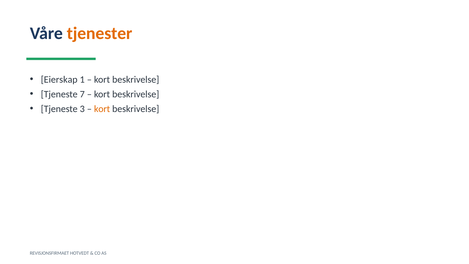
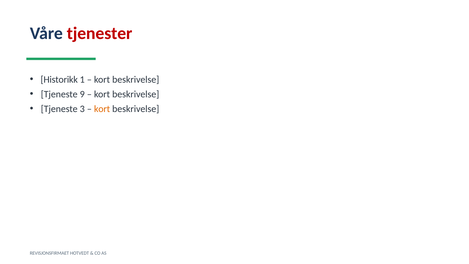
tjenester colour: orange -> red
Eierskap: Eierskap -> Historikk
7: 7 -> 9
